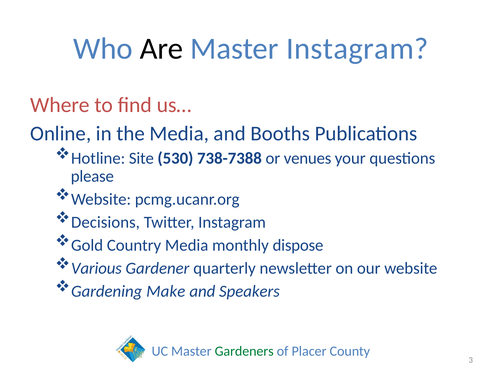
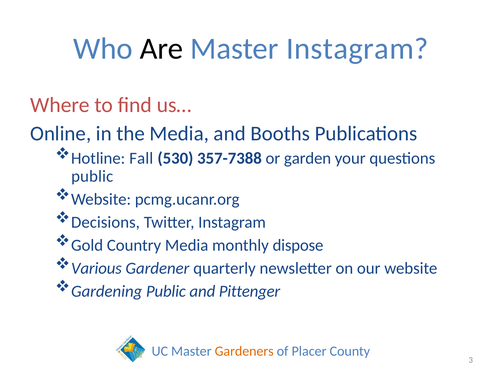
Site: Site -> Fall
738-7388: 738-7388 -> 357-7388
venues: venues -> garden
please at (92, 176): please -> public
Gardening Make: Make -> Public
Speakers: Speakers -> Pittenger
Gardeners colour: green -> orange
